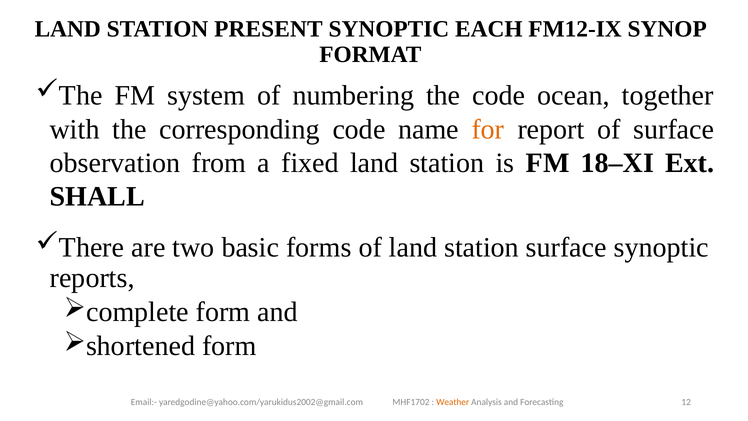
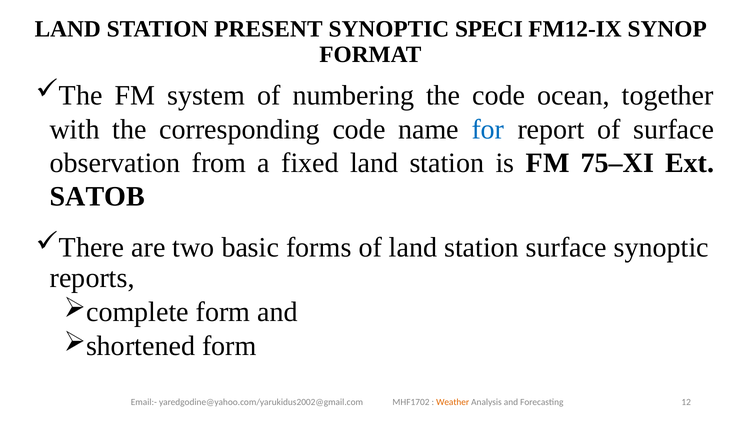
EACH: EACH -> SPECI
for colour: orange -> blue
18–XI: 18–XI -> 75–XI
SHALL: SHALL -> SATOB
